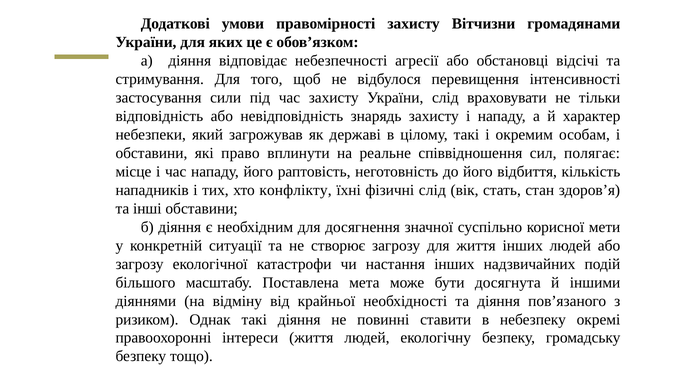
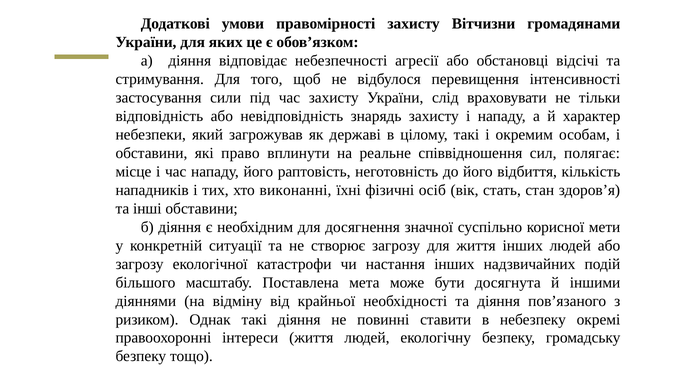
конфлікту: конфлікту -> виконанні
фізичні слід: слід -> осіб
